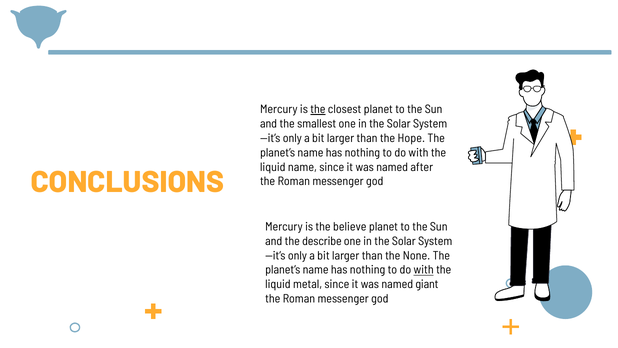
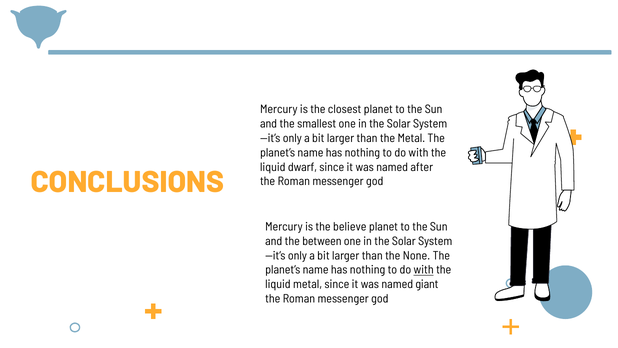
the at (318, 109) underline: present -> none
the Hope: Hope -> Metal
liquid name: name -> dwarf
describe: describe -> between
